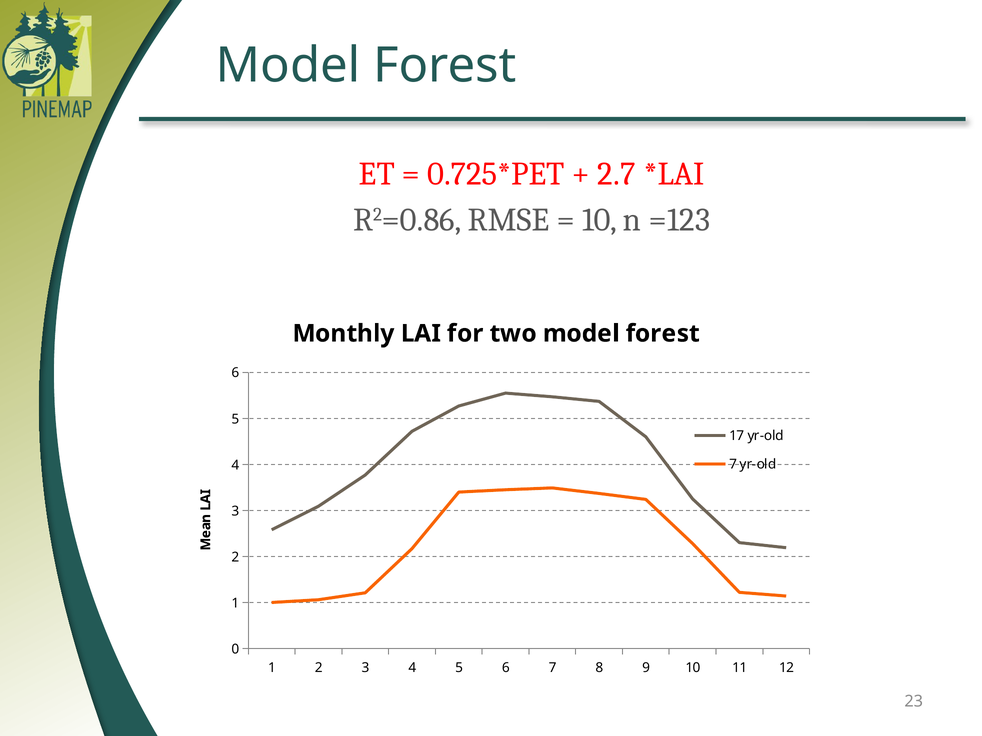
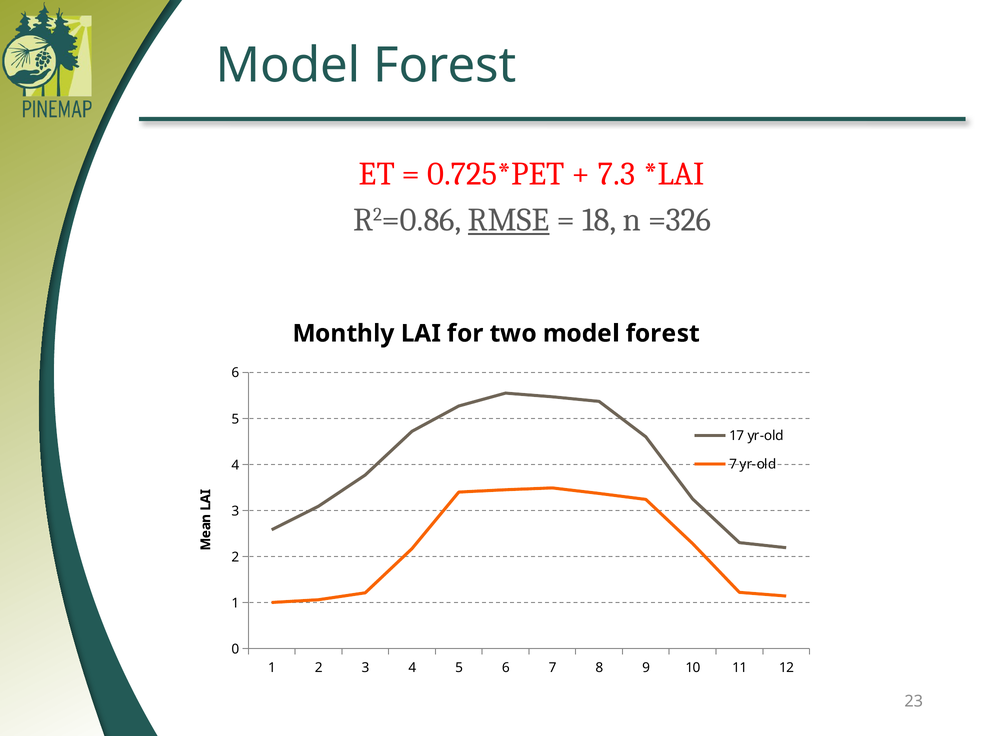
2.7: 2.7 -> 7.3
RMSE underline: none -> present
10 at (599, 220): 10 -> 18
=123: =123 -> =326
